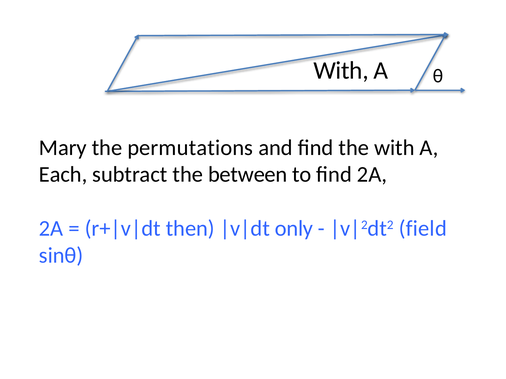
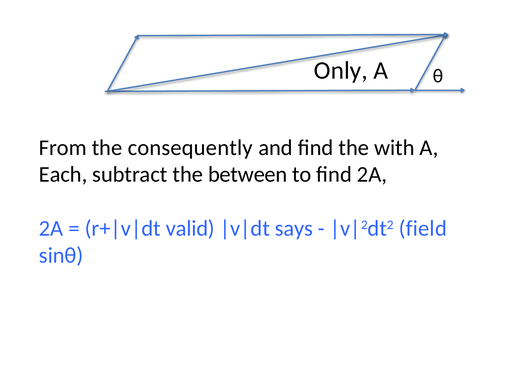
With at (341, 71): With -> Only
Mary: Mary -> From
permutations: permutations -> consequently
then: then -> valid
only: only -> says
